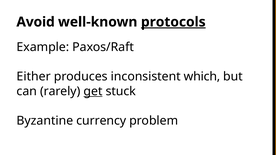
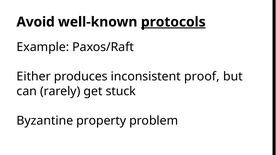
which: which -> proof
get underline: present -> none
currency: currency -> property
